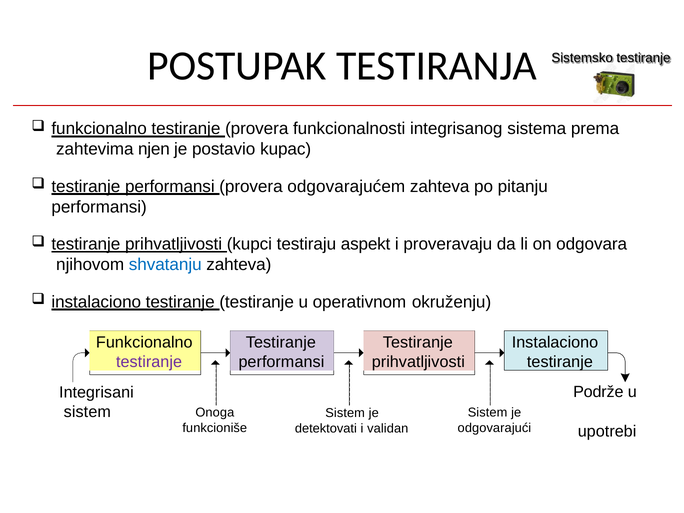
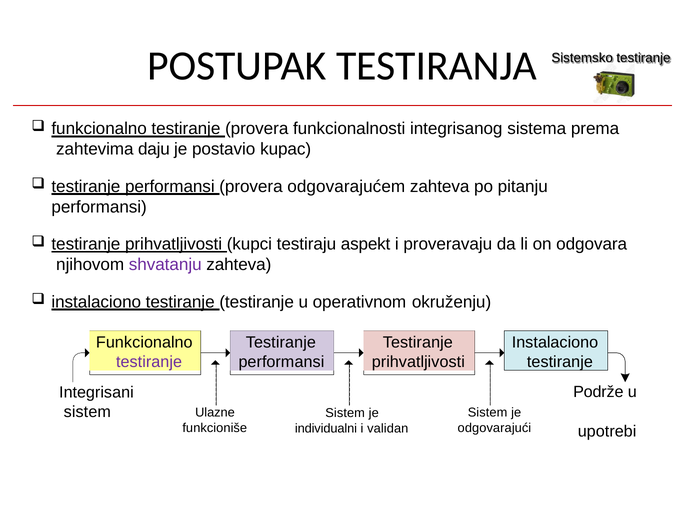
njen: njen -> daju
shvatanju colour: blue -> purple
Onoga: Onoga -> Ulazne
detektovati: detektovati -> individualni
